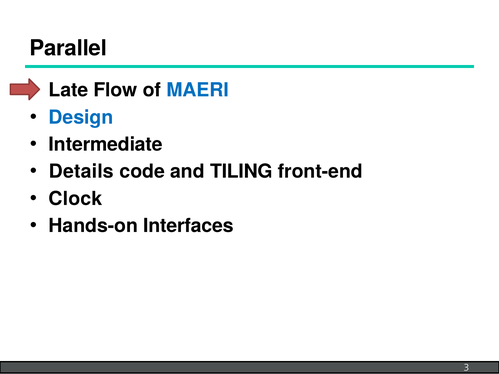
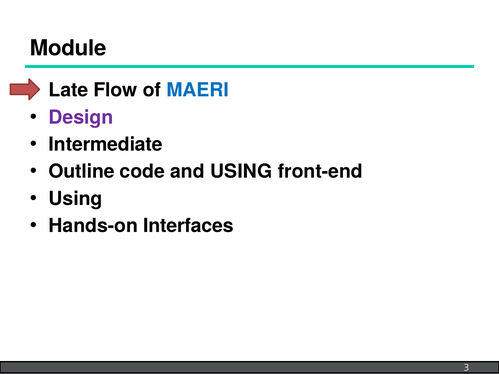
Parallel: Parallel -> Module
Design colour: blue -> purple
Details: Details -> Outline
and TILING: TILING -> USING
Clock at (75, 199): Clock -> Using
